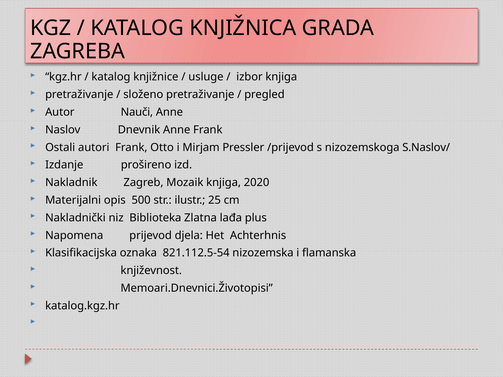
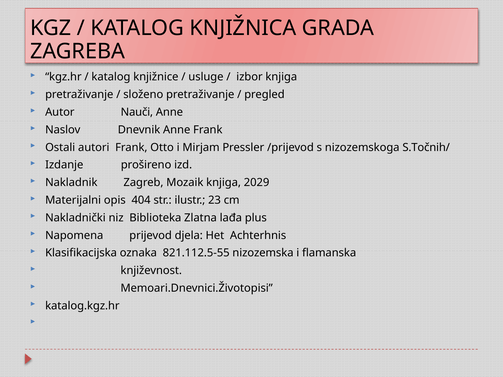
S.Naslov/: S.Naslov/ -> S.Točnih/
2020: 2020 -> 2029
500: 500 -> 404
25: 25 -> 23
821.112.5-54: 821.112.5-54 -> 821.112.5-55
